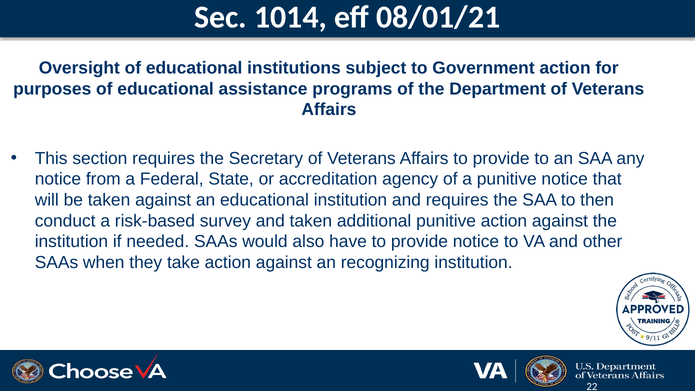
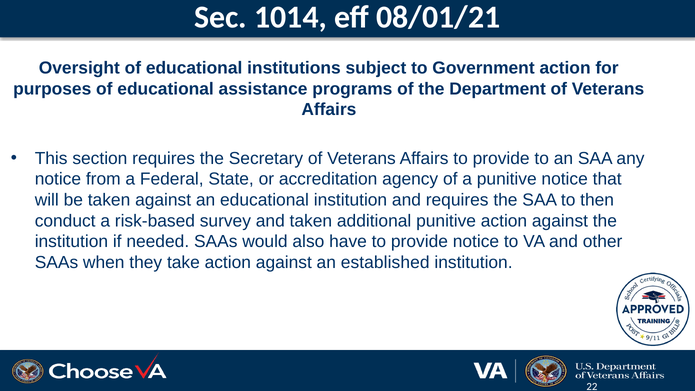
recognizing: recognizing -> established
